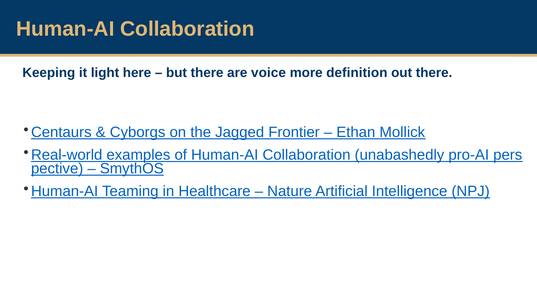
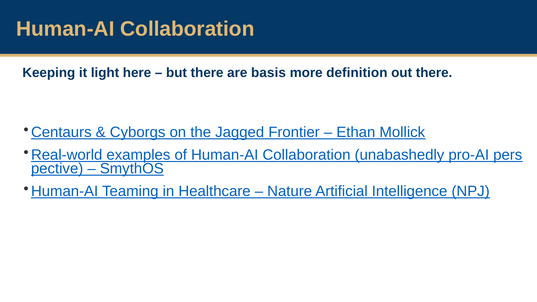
voice: voice -> basis
